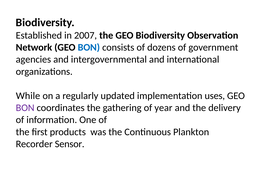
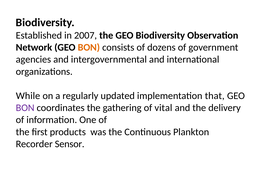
BON at (89, 47) colour: blue -> orange
uses: uses -> that
year: year -> vital
